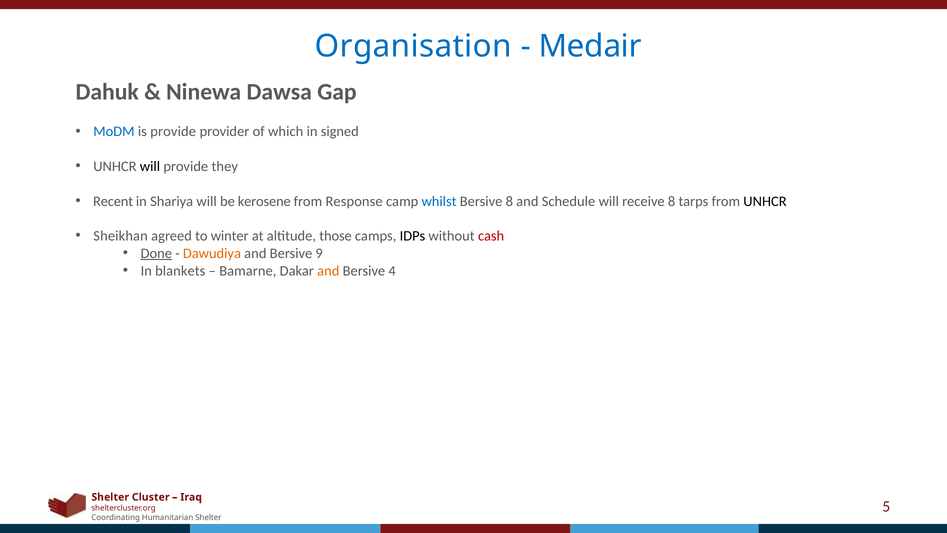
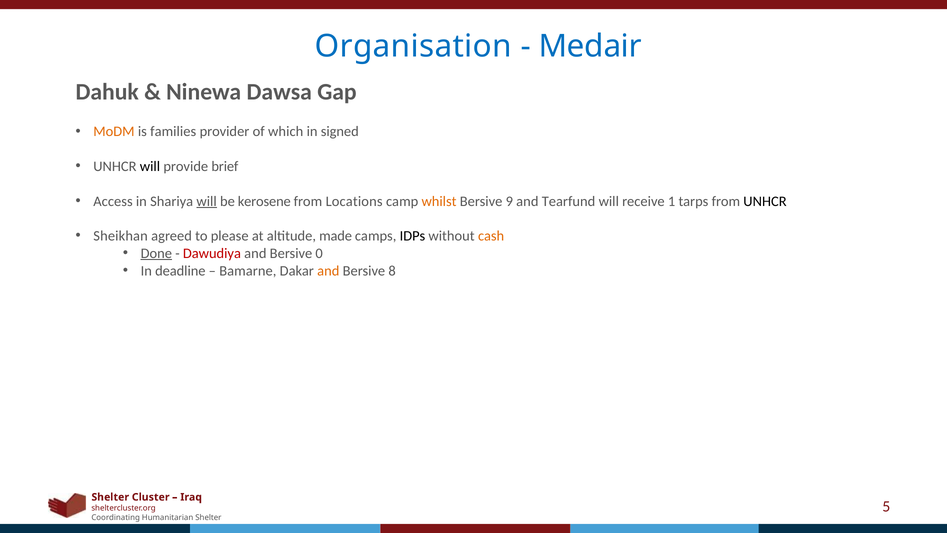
MoDM colour: blue -> orange
is provide: provide -> families
they: they -> brief
Recent: Recent -> Access
will at (207, 201) underline: none -> present
Response: Response -> Locations
whilst colour: blue -> orange
Bersive 8: 8 -> 9
Schedule: Schedule -> Tearfund
receive 8: 8 -> 1
winter: winter -> please
those: those -> made
cash colour: red -> orange
Dawudiya colour: orange -> red
9: 9 -> 0
blankets: blankets -> deadline
4: 4 -> 8
